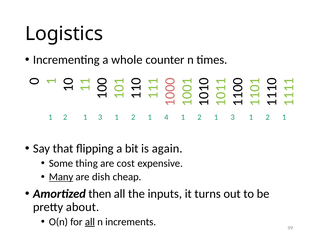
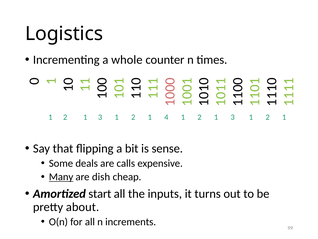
again: again -> sense
thing: thing -> deals
cost: cost -> calls
then: then -> start
all at (90, 221) underline: present -> none
